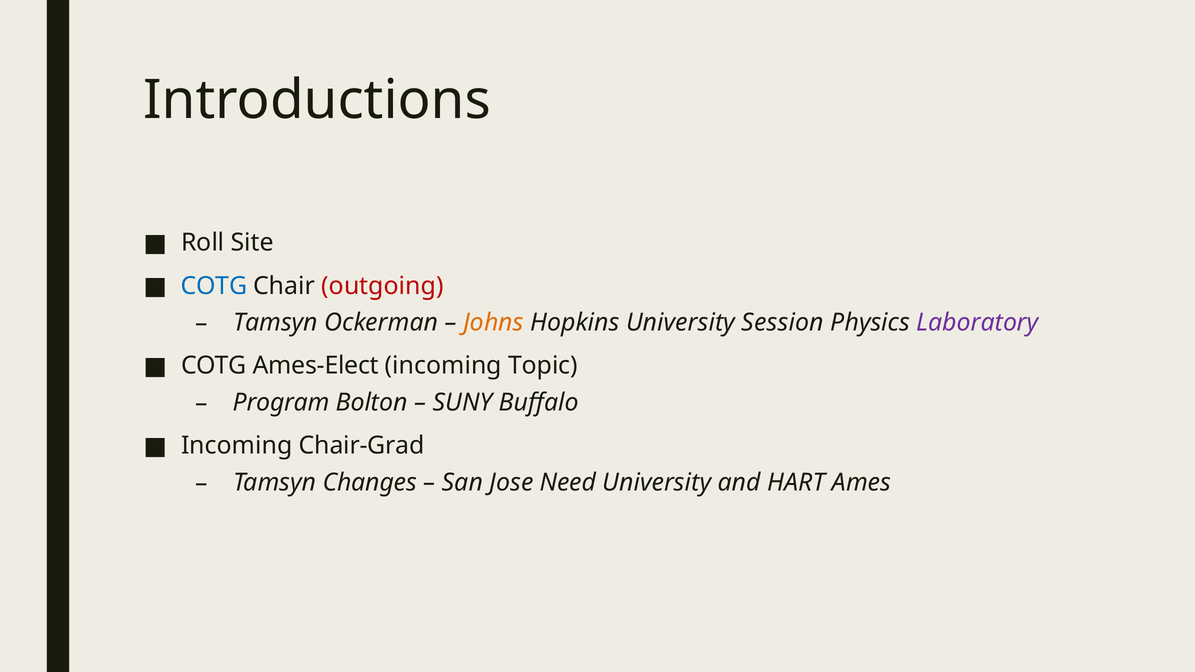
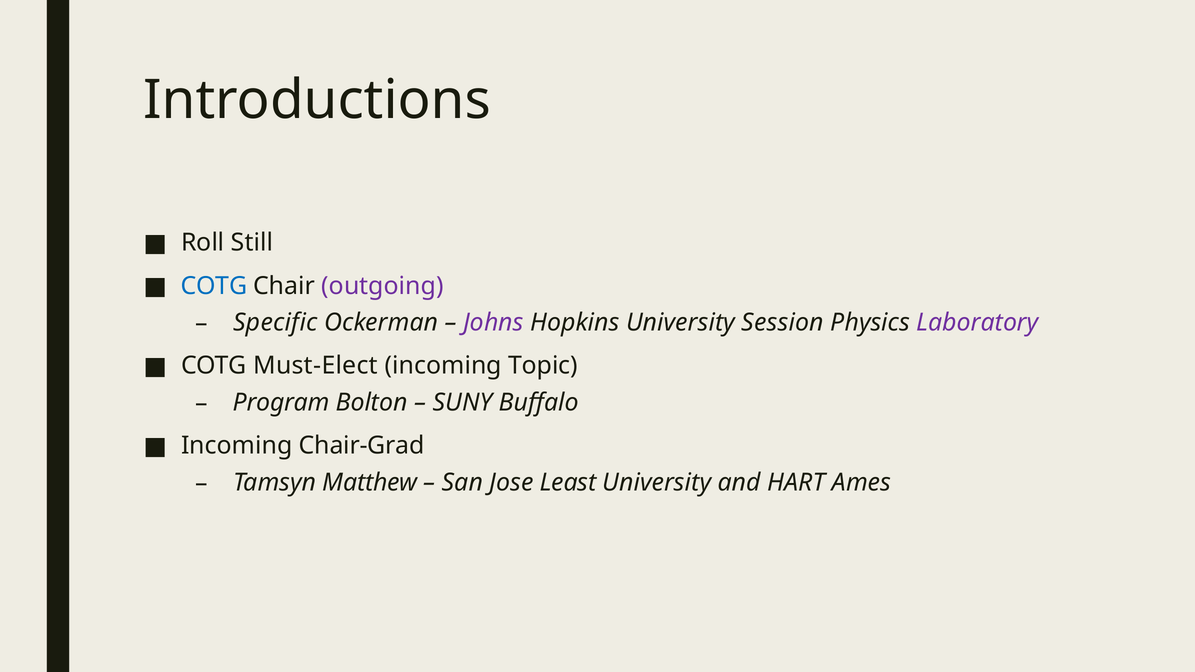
Site: Site -> Still
outgoing colour: red -> purple
Tamsyn at (275, 323): Tamsyn -> Specific
Johns colour: orange -> purple
Ames-Elect: Ames-Elect -> Must-Elect
Changes: Changes -> Matthew
Need: Need -> Least
